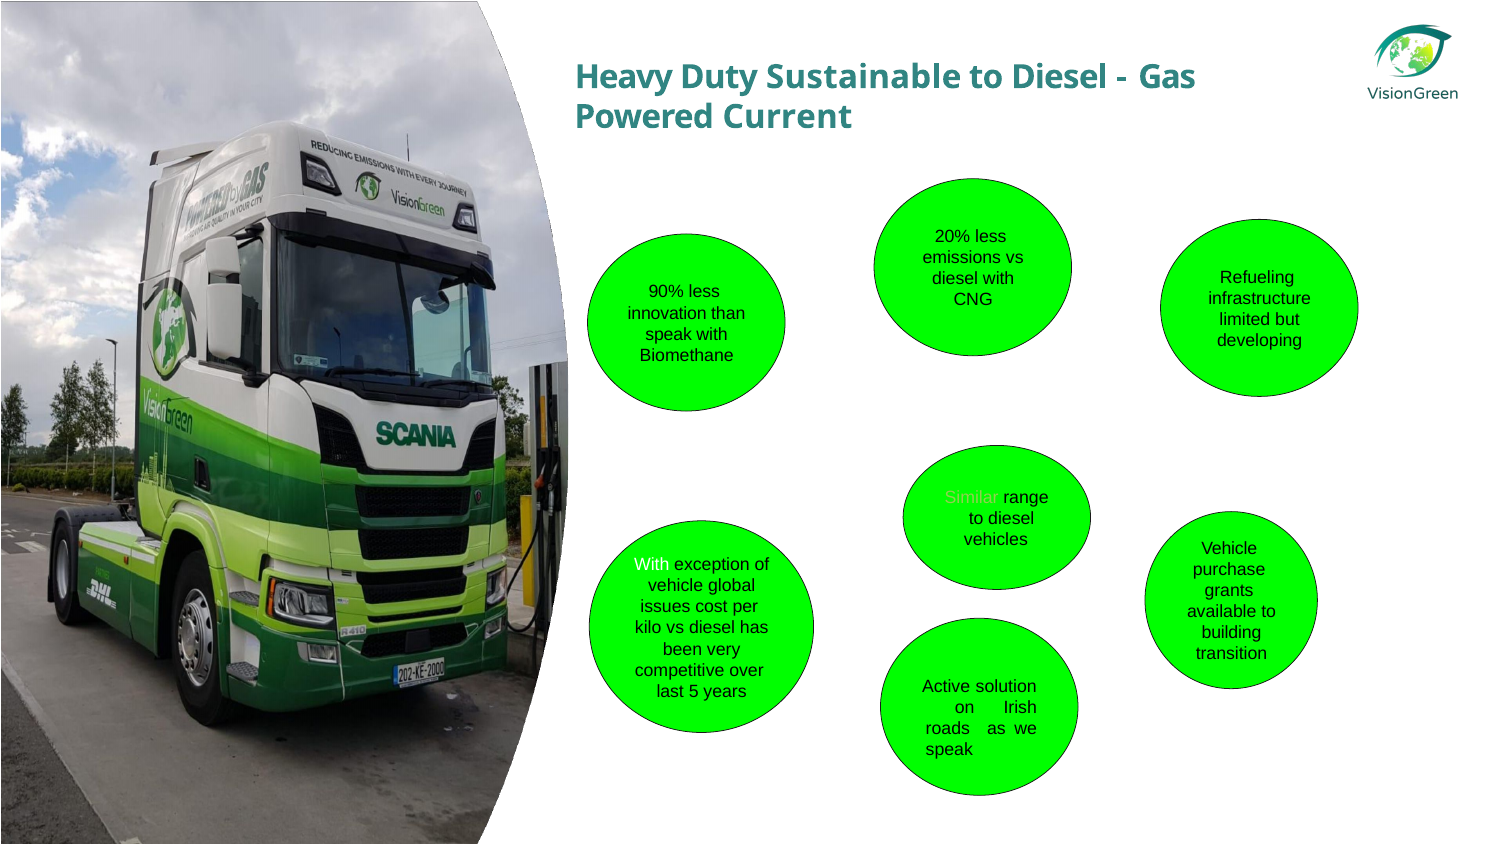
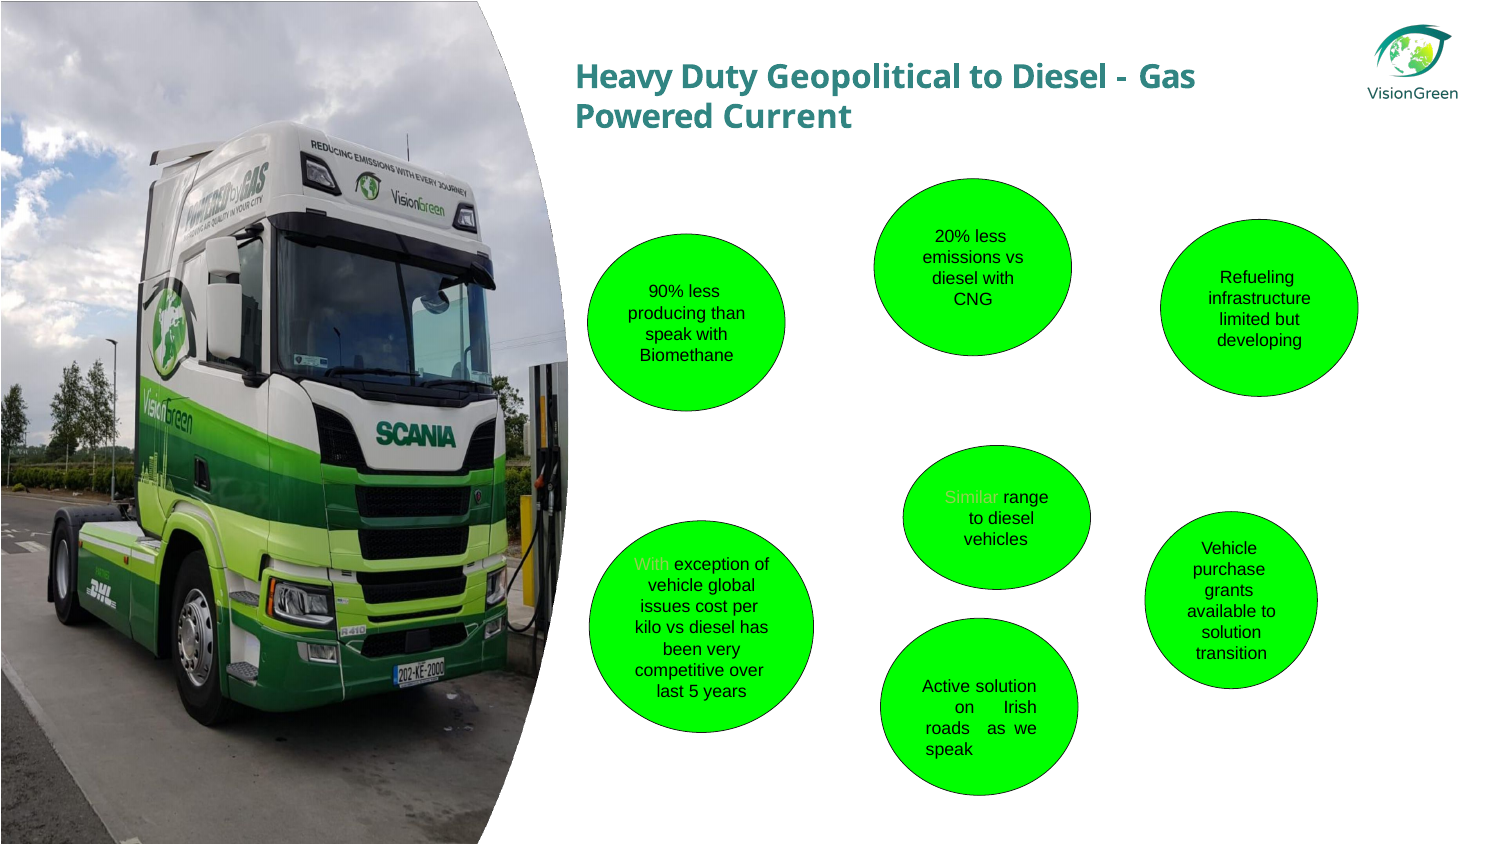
Sustainable: Sustainable -> Geopolitical
innovation: innovation -> producing
With at (652, 564) colour: white -> light green
building at (1232, 633): building -> solution
